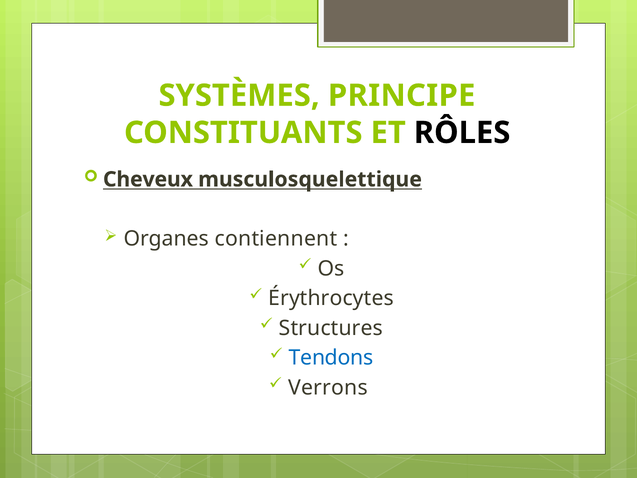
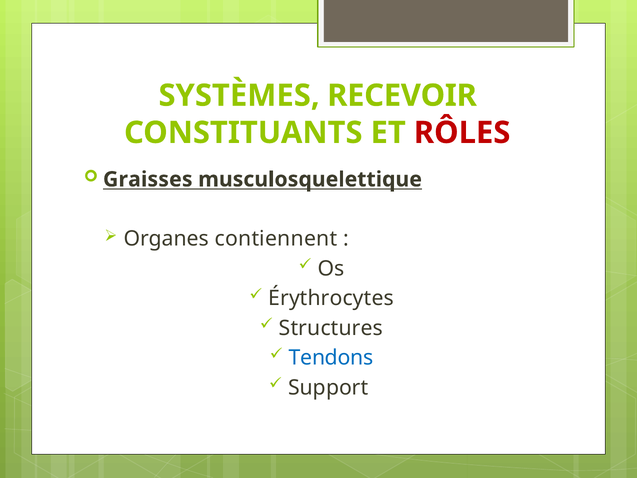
PRINCIPE: PRINCIPE -> RECEVOIR
RÔLES colour: black -> red
Cheveux: Cheveux -> Graisses
Verrons: Verrons -> Support
